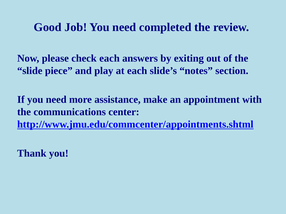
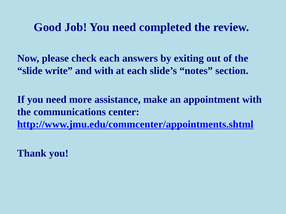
piece: piece -> write
and play: play -> with
